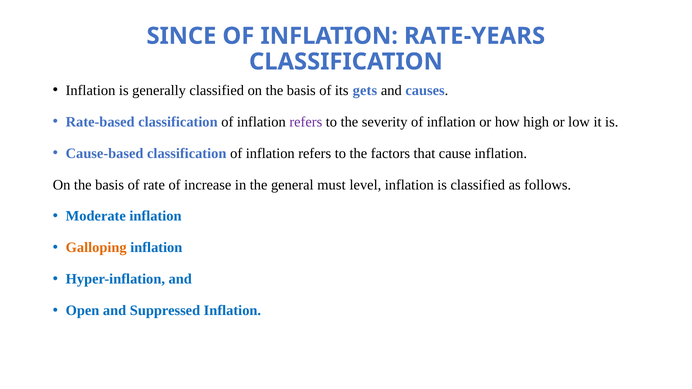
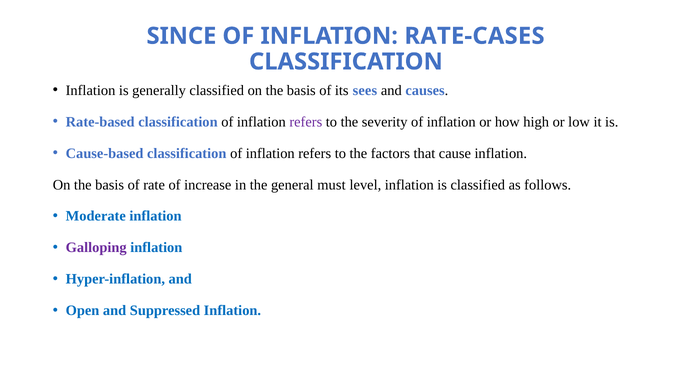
RATE-YEARS: RATE-YEARS -> RATE-CASES
gets: gets -> sees
Galloping colour: orange -> purple
